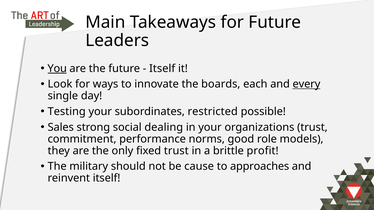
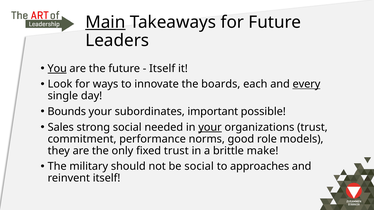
Main underline: none -> present
Testing: Testing -> Bounds
restricted: restricted -> important
dealing: dealing -> needed
your at (210, 127) underline: none -> present
profit: profit -> make
be cause: cause -> social
